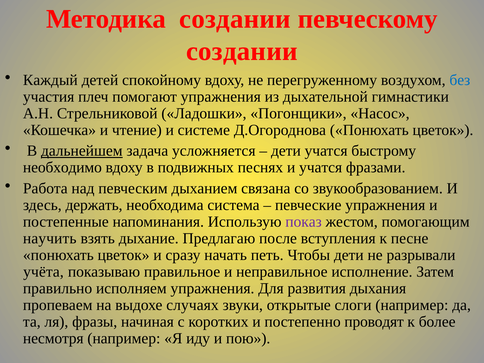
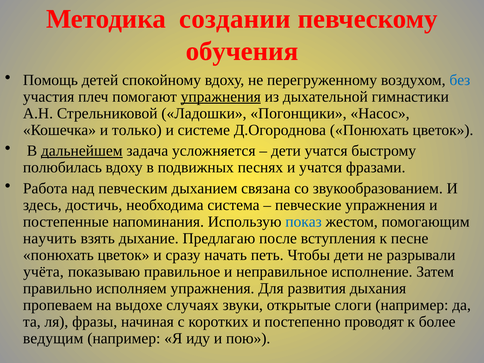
создании at (242, 51): создании -> обучения
Каждый: Каждый -> Помощь
упражнения at (221, 97) underline: none -> present
чтение: чтение -> только
необходимо: необходимо -> полюбилась
держать: держать -> достичь
показ colour: purple -> blue
несмотря: несмотря -> ведущим
